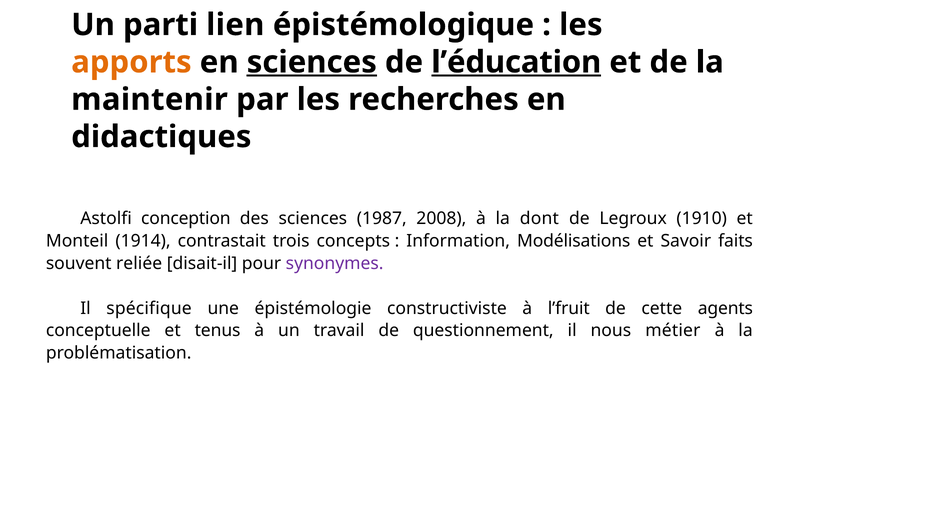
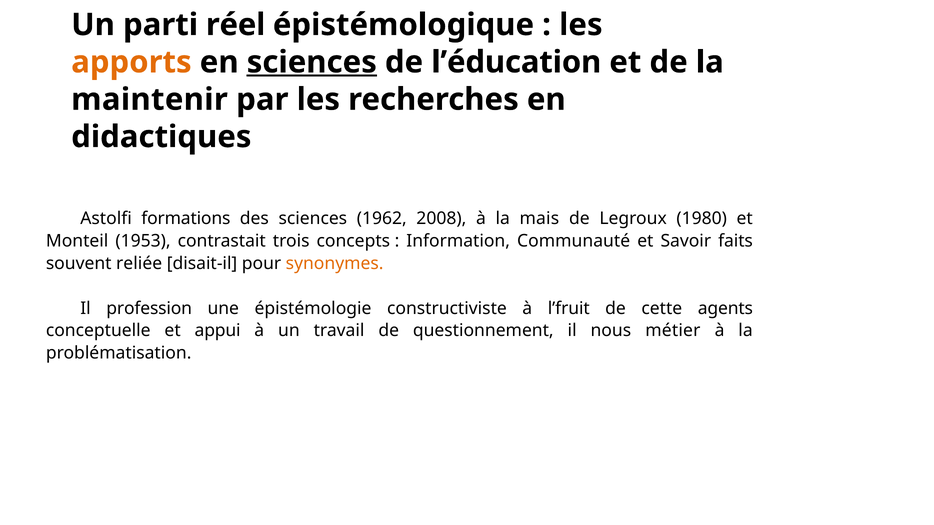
lien: lien -> réel
l’éducation underline: present -> none
conception: conception -> formations
1987: 1987 -> 1962
dont: dont -> mais
1910: 1910 -> 1980
1914: 1914 -> 1953
Modélisations: Modélisations -> Communauté
synonymes colour: purple -> orange
spécifique: spécifique -> profession
tenus: tenus -> appui
